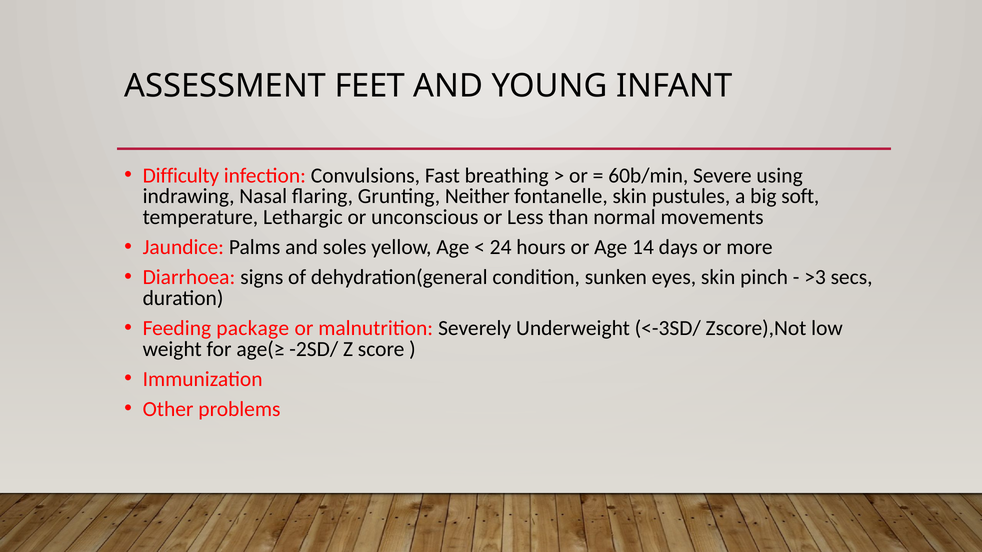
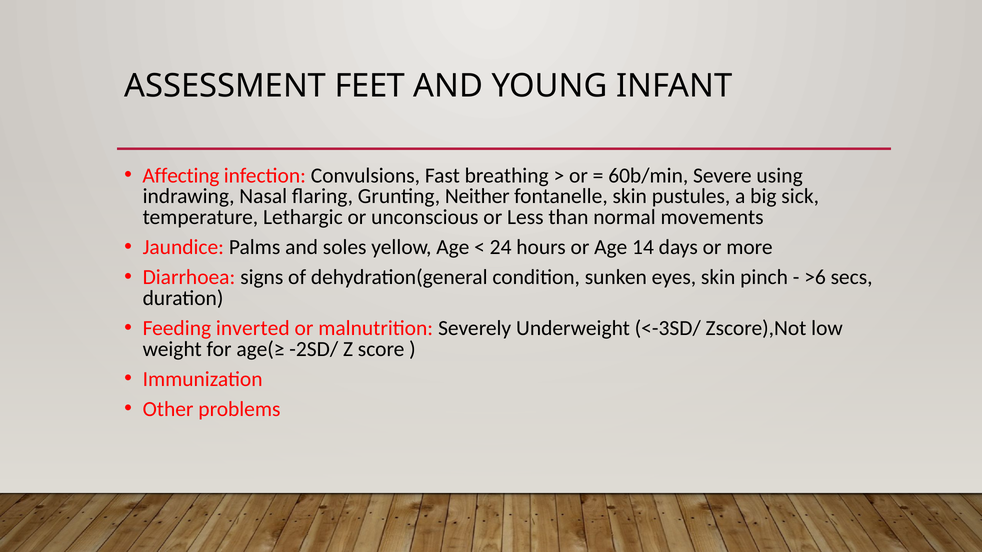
Difficulty: Difficulty -> Affecting
soft: soft -> sick
>3: >3 -> >6
package: package -> inverted
